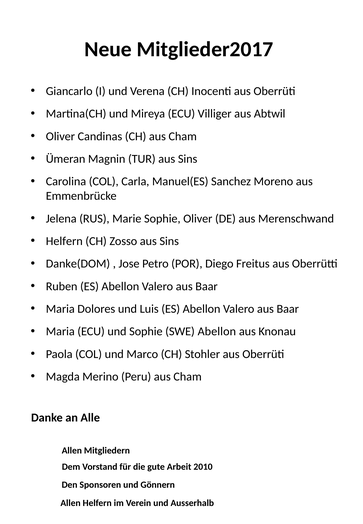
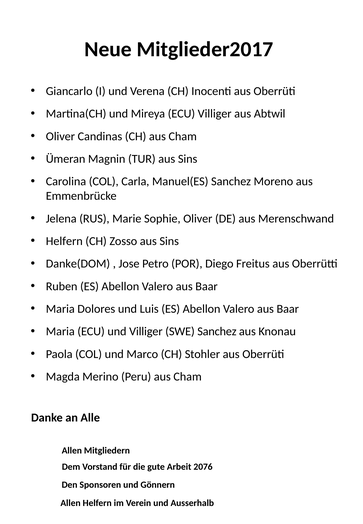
und Sophie: Sophie -> Villiger
SWE Abellon: Abellon -> Sanchez
2010: 2010 -> 2076
